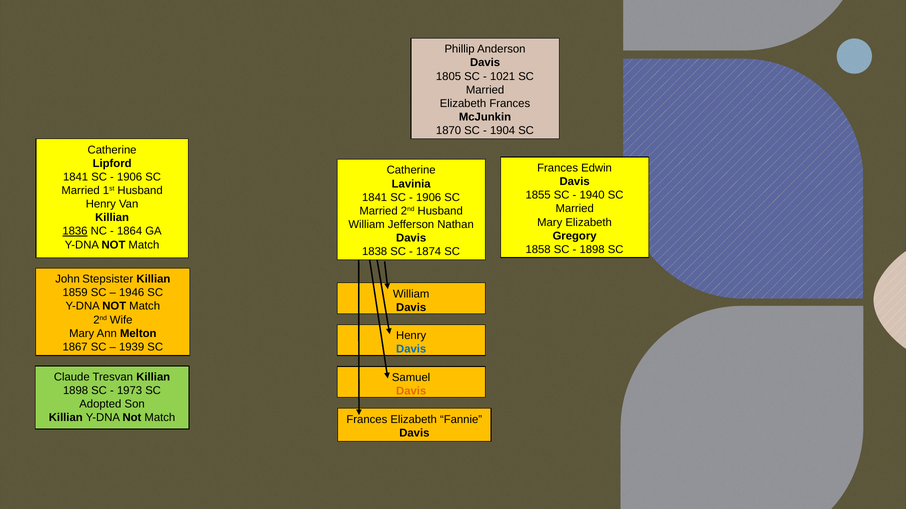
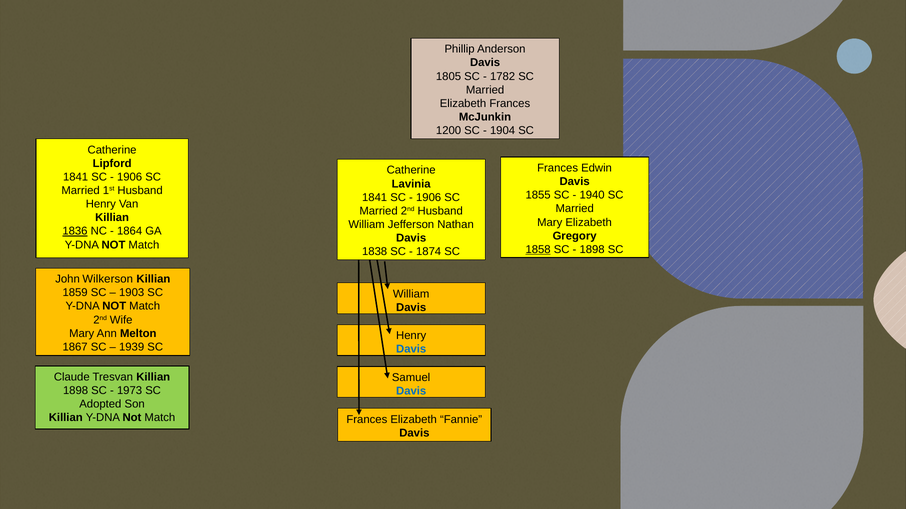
1021: 1021 -> 1782
1870: 1870 -> 1200
1858 underline: none -> present
Stepsister: Stepsister -> Wilkerson
1946: 1946 -> 1903
Davis at (411, 391) colour: orange -> blue
